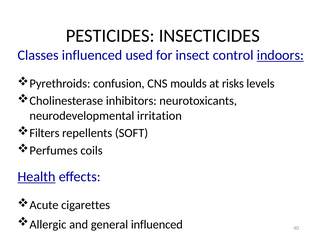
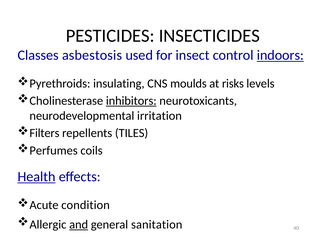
Classes influenced: influenced -> asbestosis
confusion: confusion -> insulating
inhibitors underline: none -> present
SOFT: SOFT -> TILES
cigarettes: cigarettes -> condition
and underline: none -> present
general influenced: influenced -> sanitation
